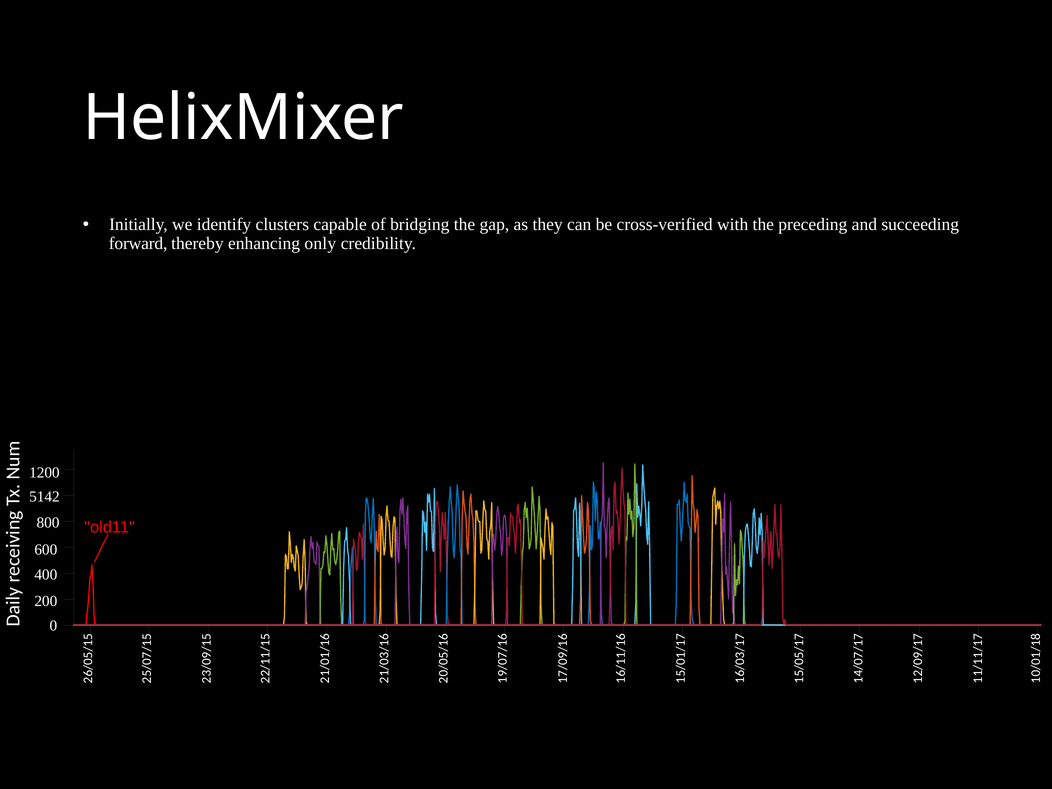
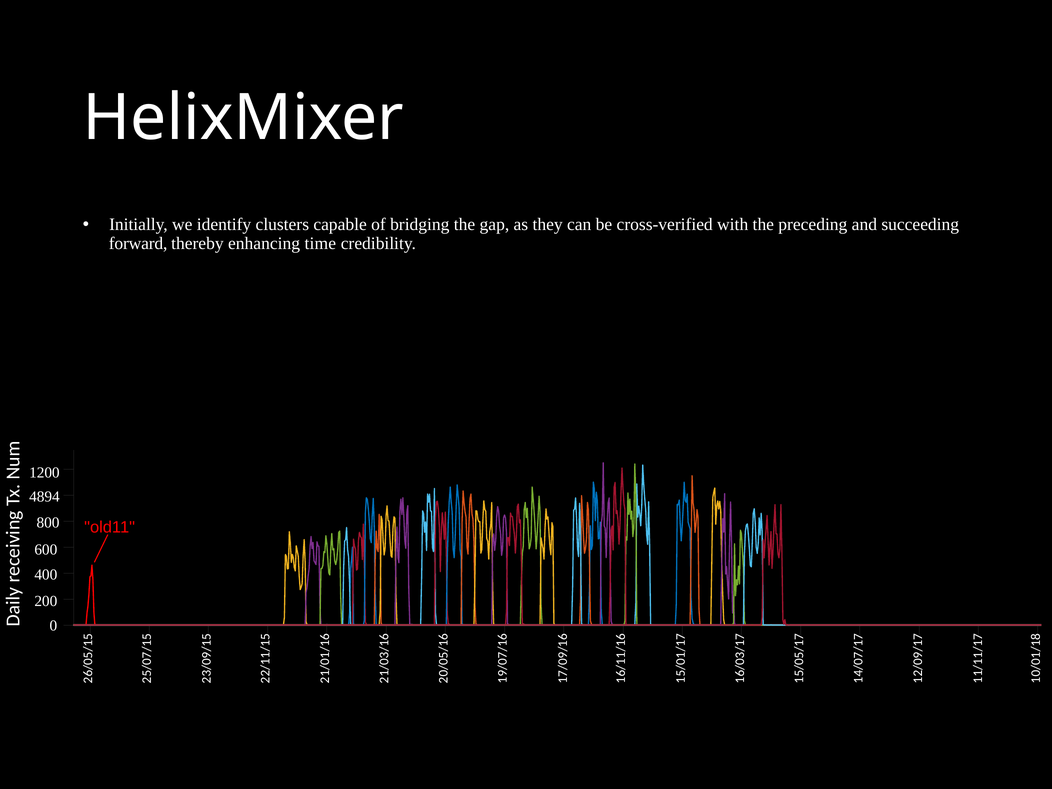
only: only -> time
5142: 5142 -> 4894
